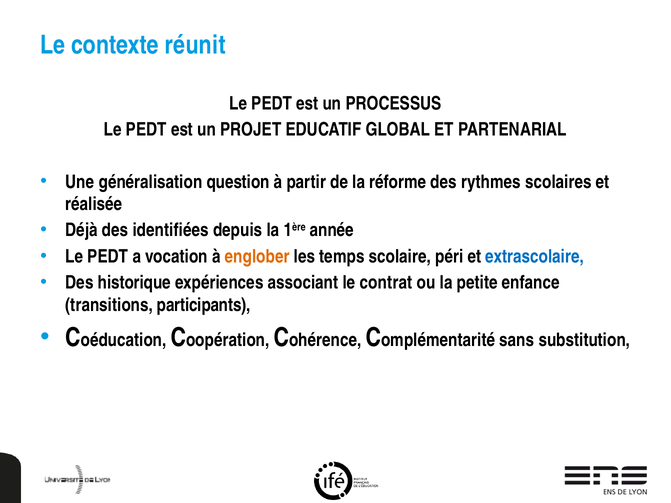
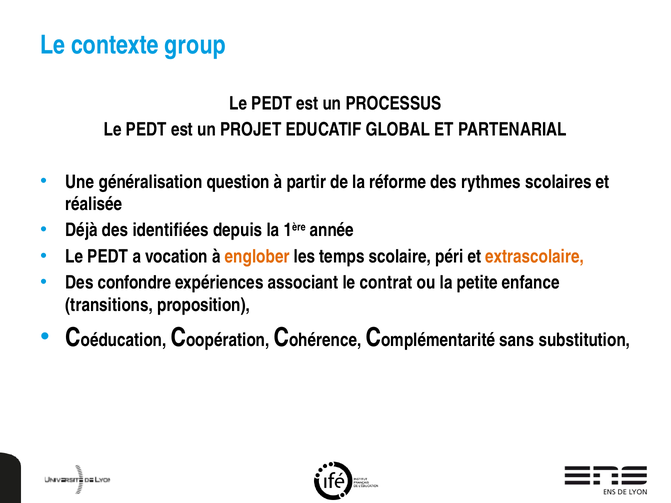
réunit: réunit -> group
extrascolaire colour: blue -> orange
historique: historique -> confondre
participants: participants -> proposition
